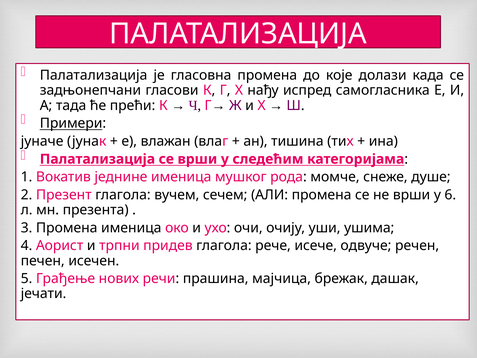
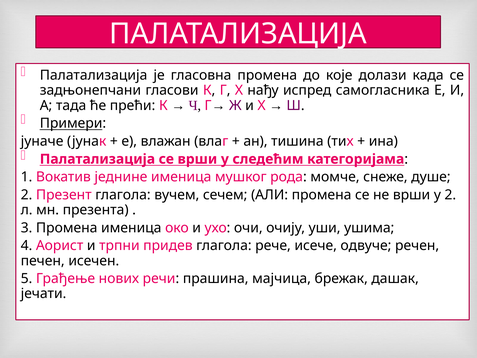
у 6: 6 -> 2
